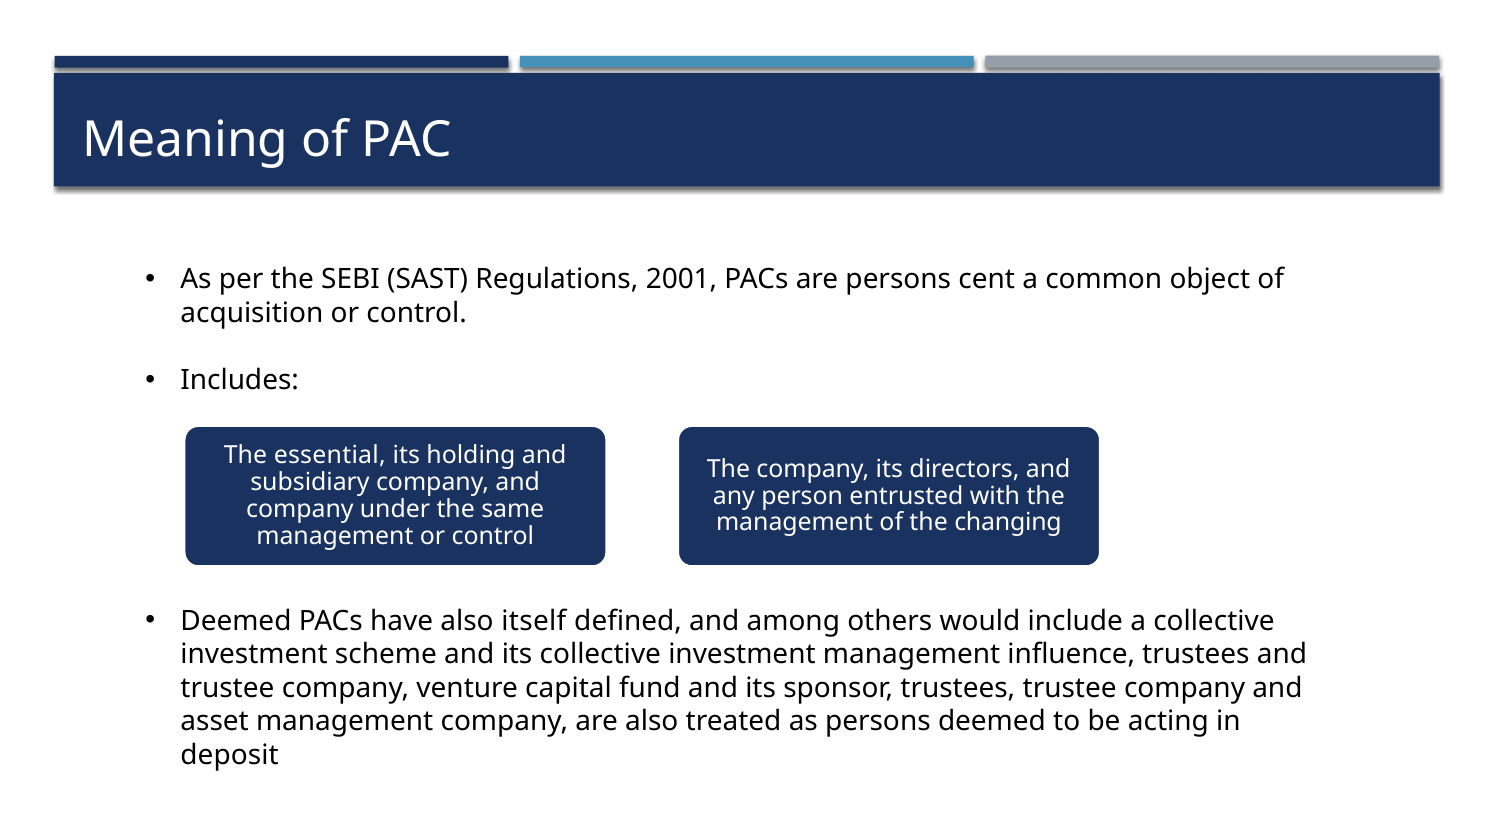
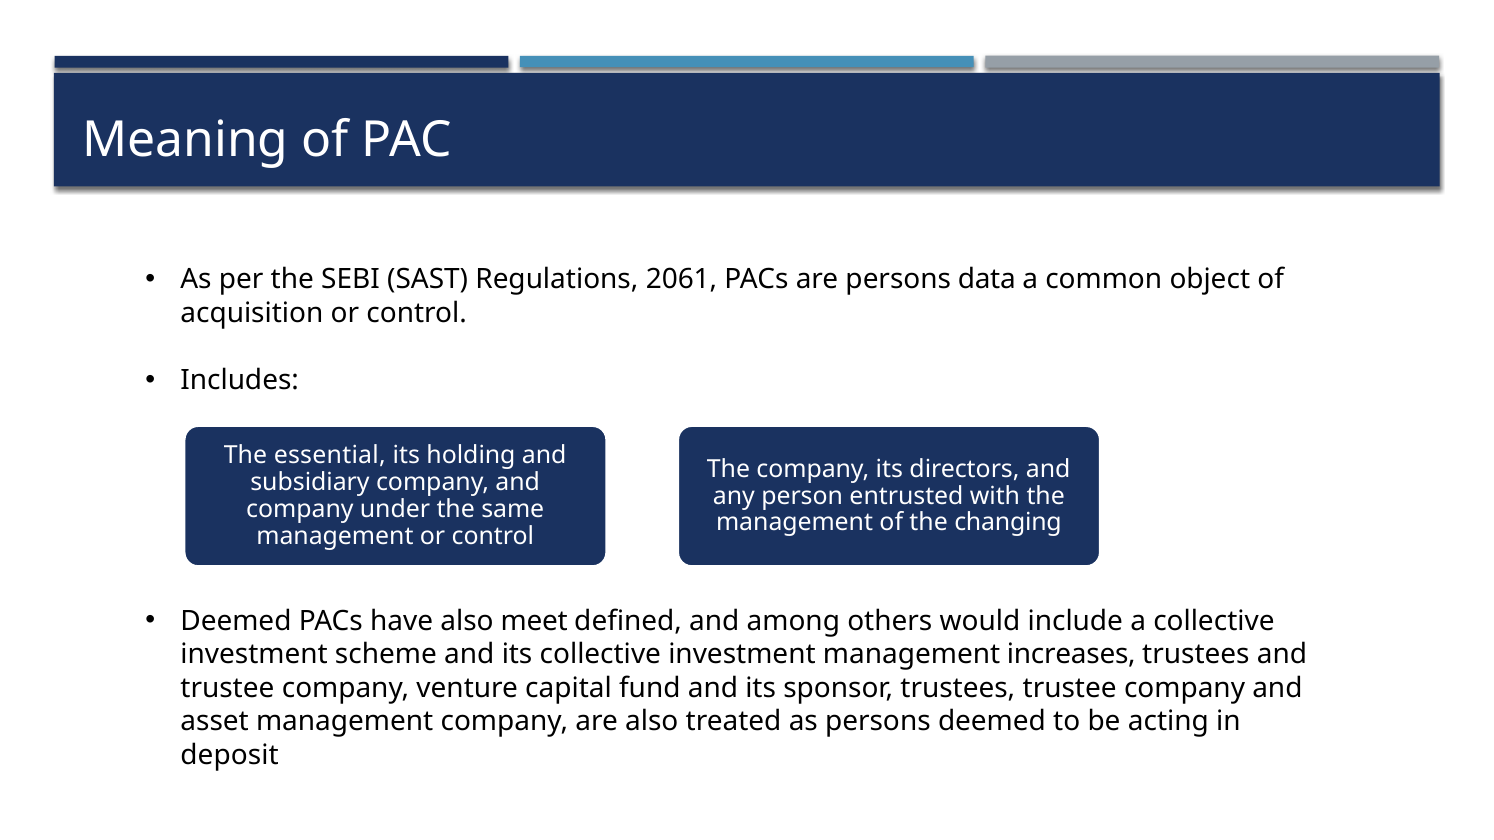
2001: 2001 -> 2061
cent: cent -> data
itself: itself -> meet
influence: influence -> increases
